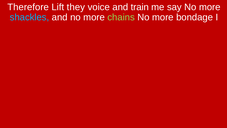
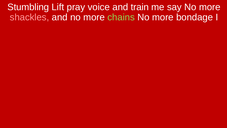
Therefore: Therefore -> Stumbling
they: they -> pray
shackles colour: light blue -> pink
